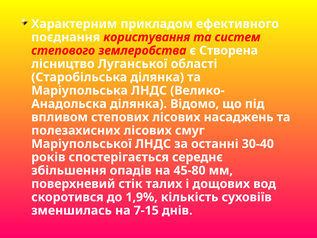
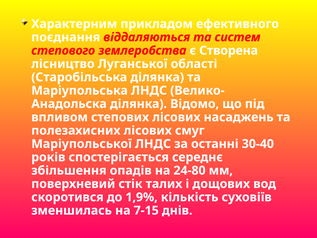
користування: користування -> віддаляються
45-80: 45-80 -> 24-80
